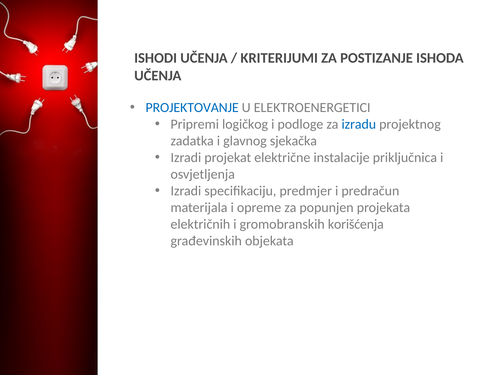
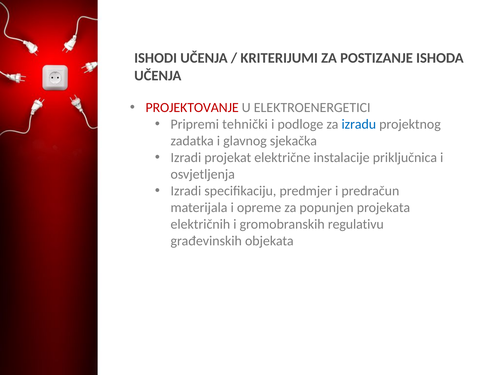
PROJEKTOVANJE colour: blue -> red
logičkog: logičkog -> tehnički
korišćenja: korišćenja -> regulativu
